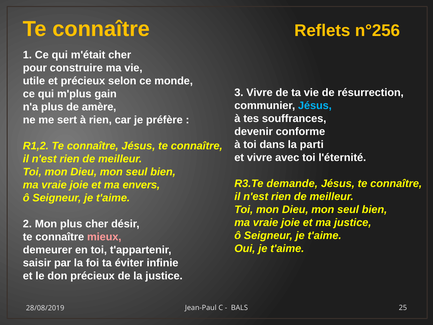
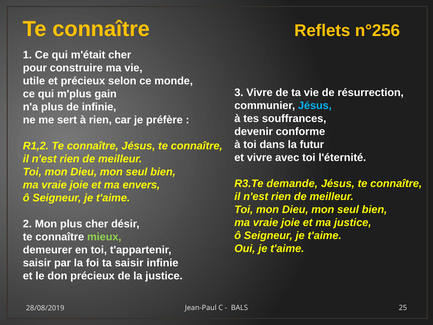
de amère: amère -> infinie
parti: parti -> futur
mieux colour: pink -> light green
ta éviter: éviter -> saisir
